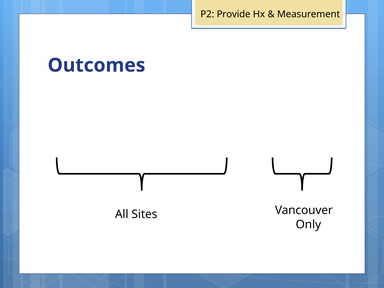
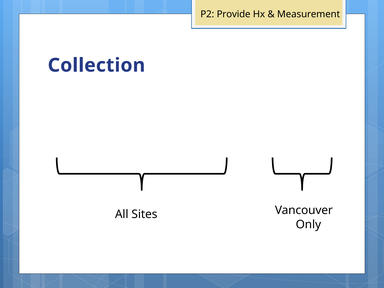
Outcomes: Outcomes -> Collection
